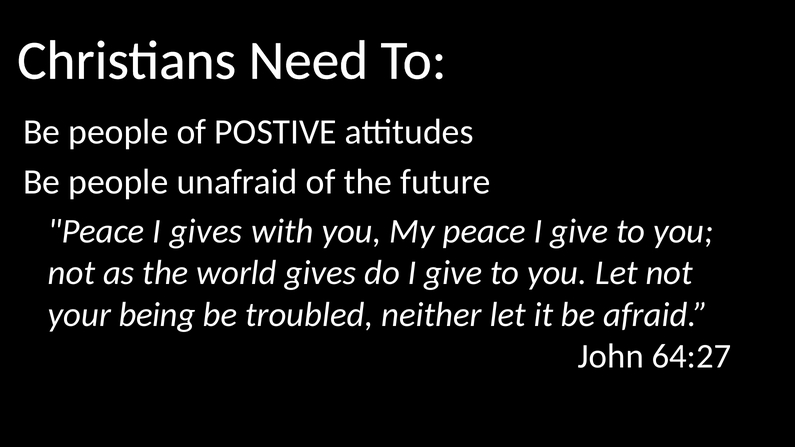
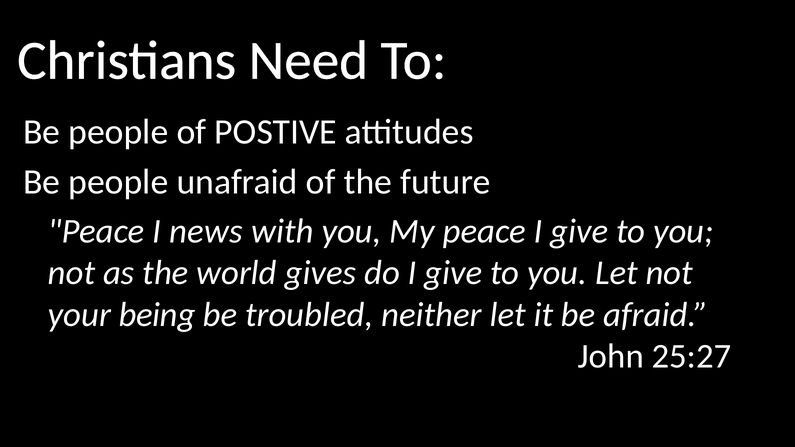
I gives: gives -> news
64:27: 64:27 -> 25:27
